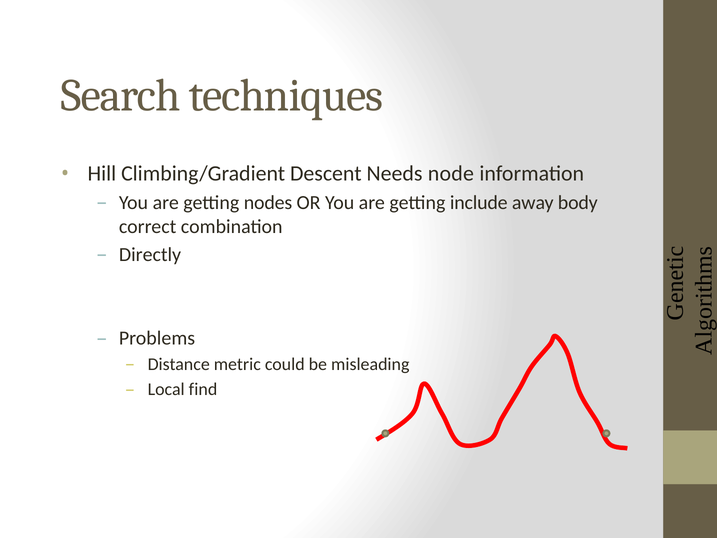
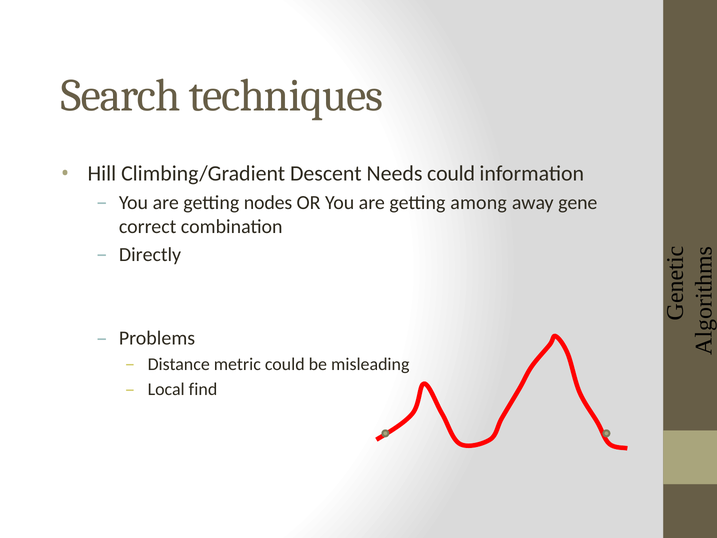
Needs node: node -> could
include: include -> among
body: body -> gene
